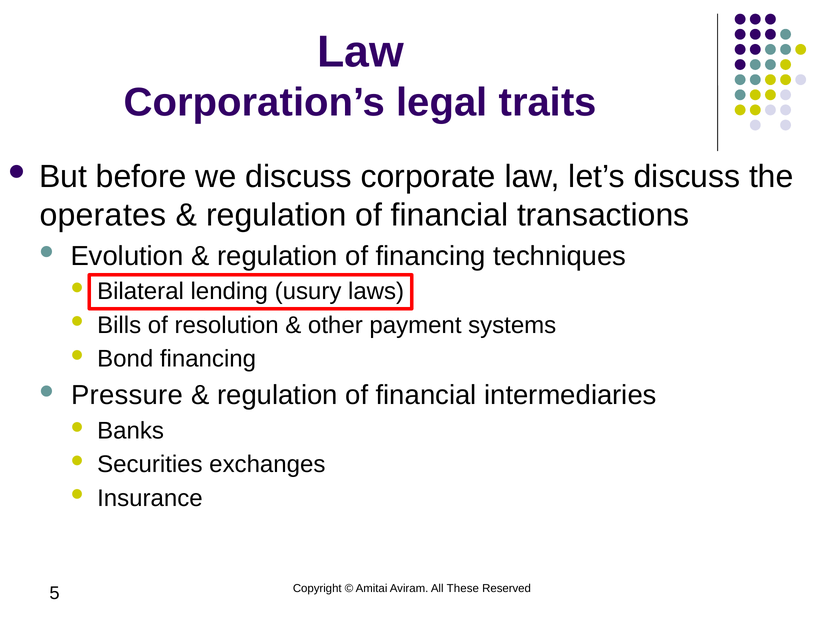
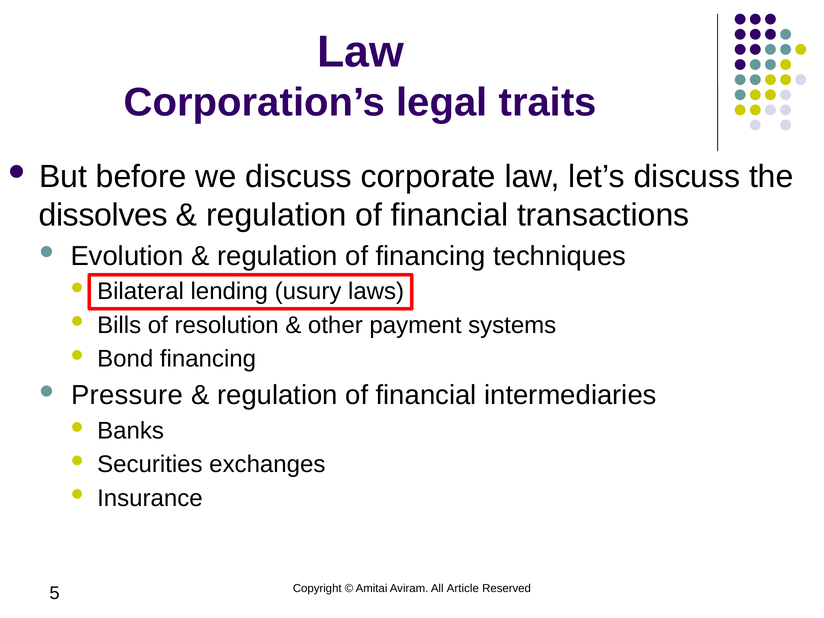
operates: operates -> dissolves
These: These -> Article
